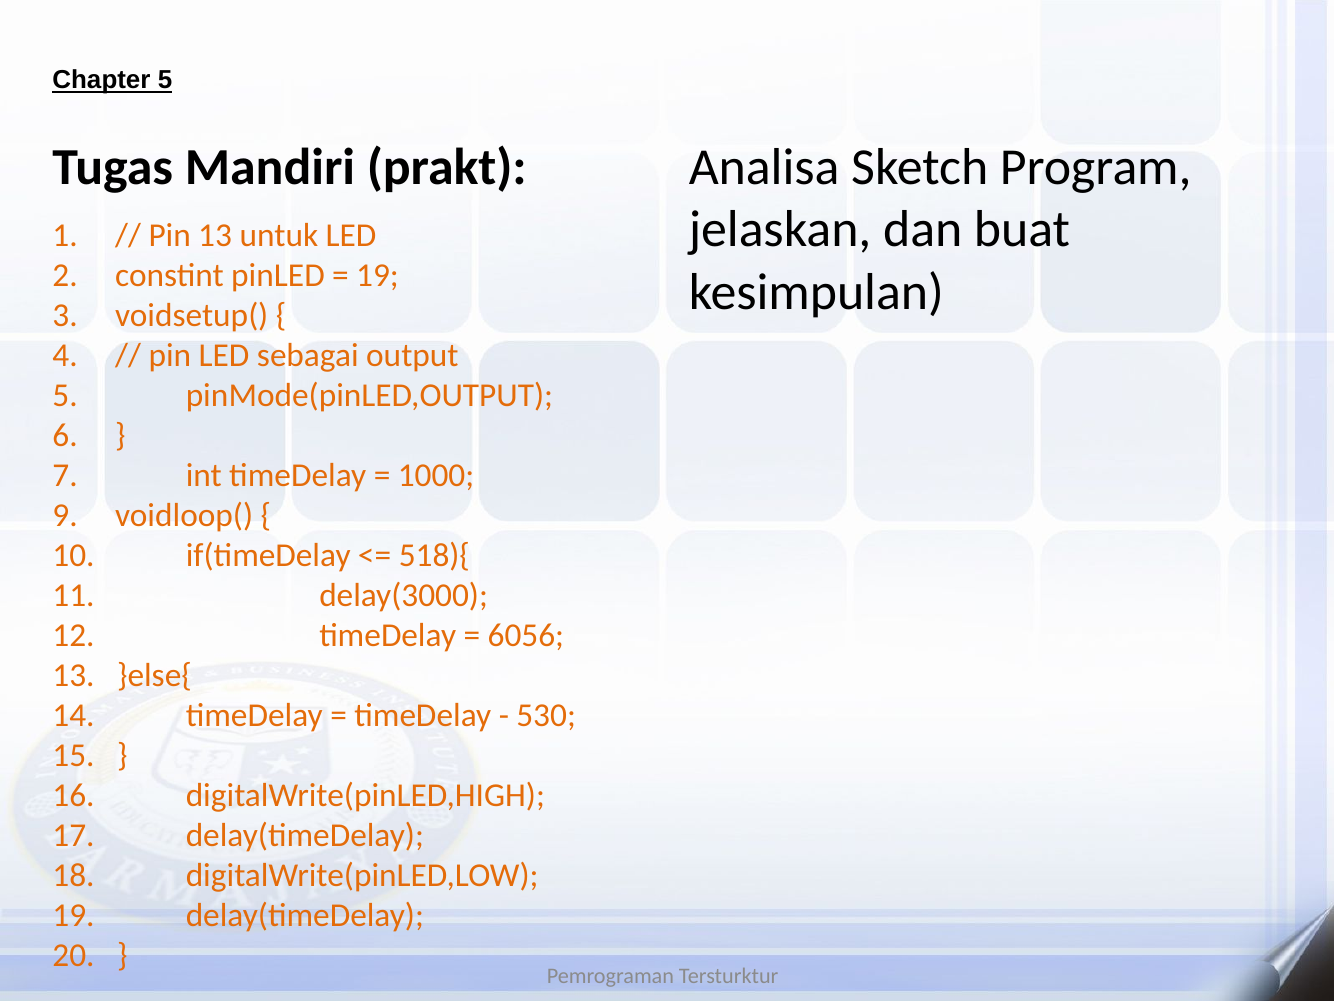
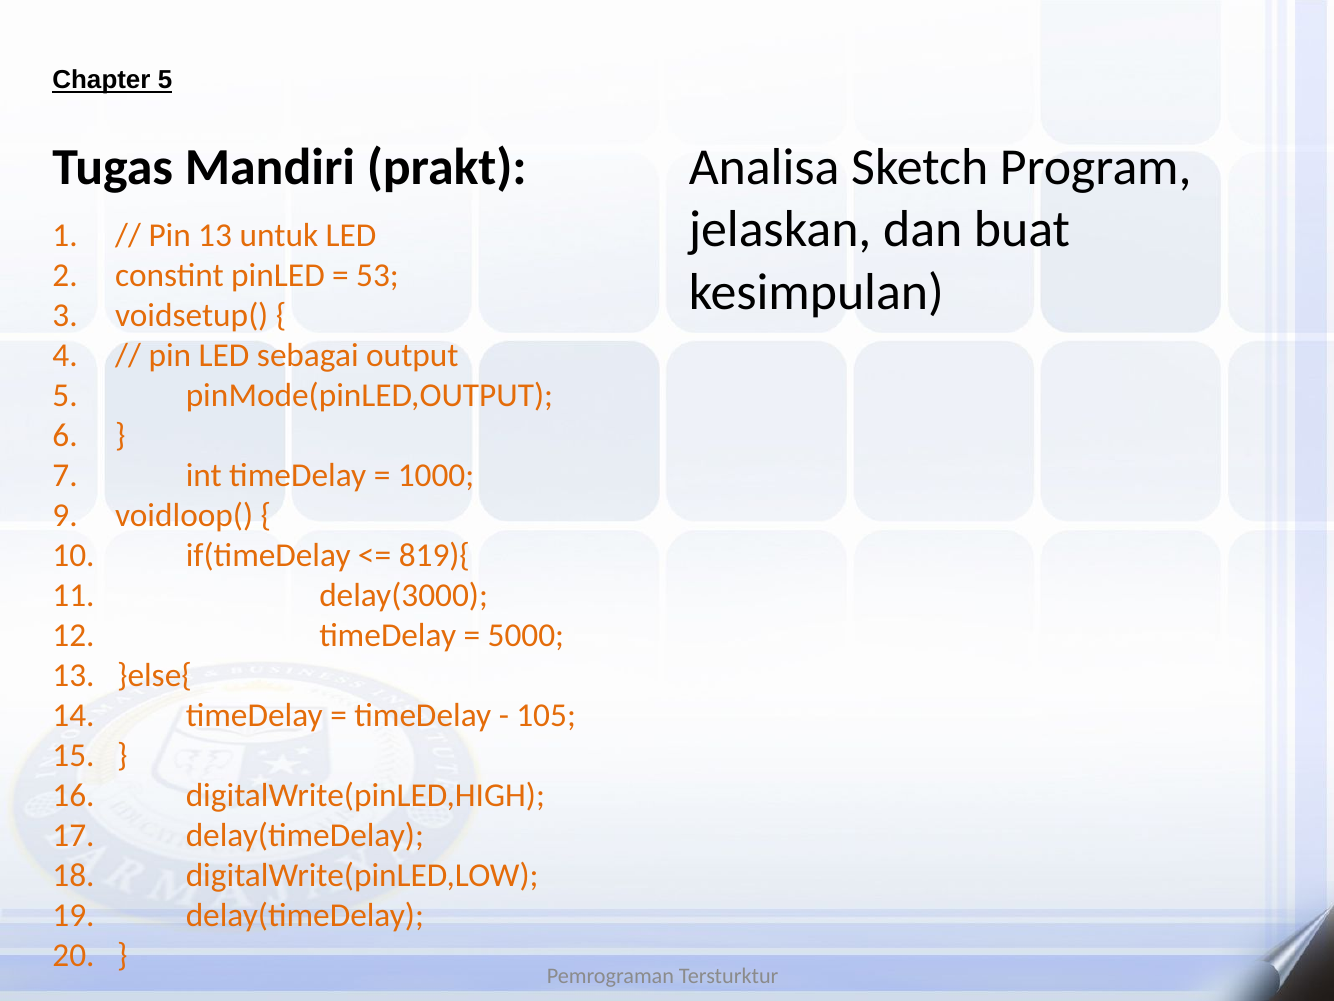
19 at (378, 275): 19 -> 53
518){: 518){ -> 819){
6056: 6056 -> 5000
530: 530 -> 105
